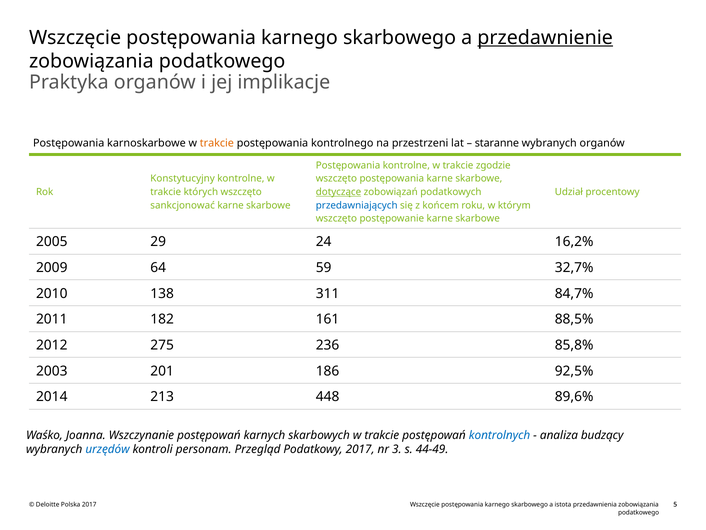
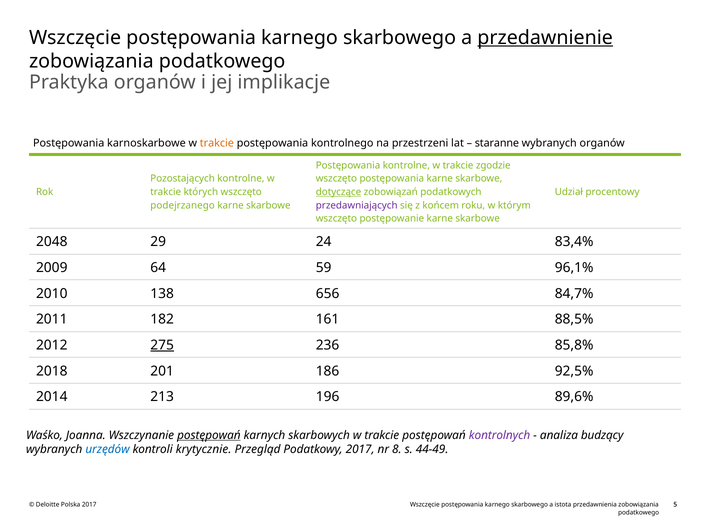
Konstytucyjny: Konstytucyjny -> Pozostających
sankcjonować: sankcjonować -> podejrzanego
przedawniających colour: blue -> purple
2005: 2005 -> 2048
16,2%: 16,2% -> 83,4%
32,7%: 32,7% -> 96,1%
311: 311 -> 656
275 underline: none -> present
2003: 2003 -> 2018
448: 448 -> 196
postępowań at (209, 435) underline: none -> present
kontrolnych colour: blue -> purple
personam: personam -> krytycznie
3: 3 -> 8
